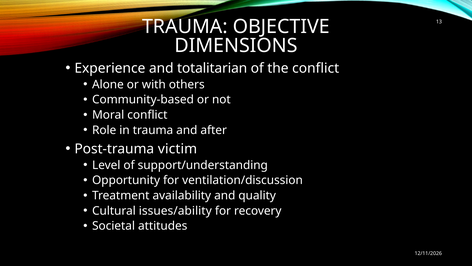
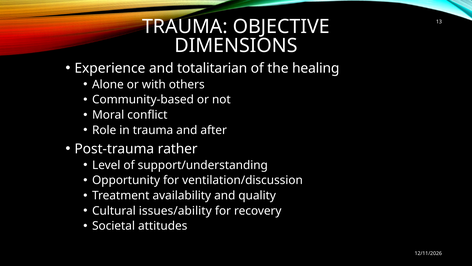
the conflict: conflict -> healing
victim: victim -> rather
